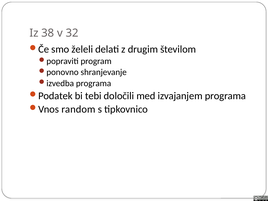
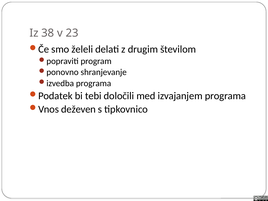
32: 32 -> 23
random: random -> deževen
